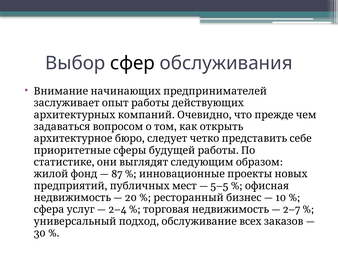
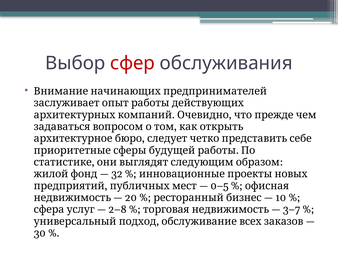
сфер colour: black -> red
87: 87 -> 32
5–5: 5–5 -> 0–5
2–4: 2–4 -> 2–8
2–7: 2–7 -> 3–7
